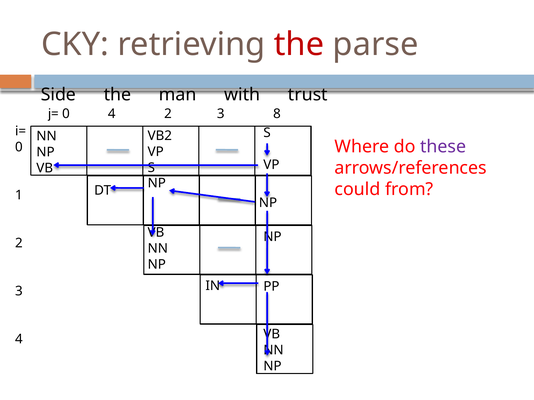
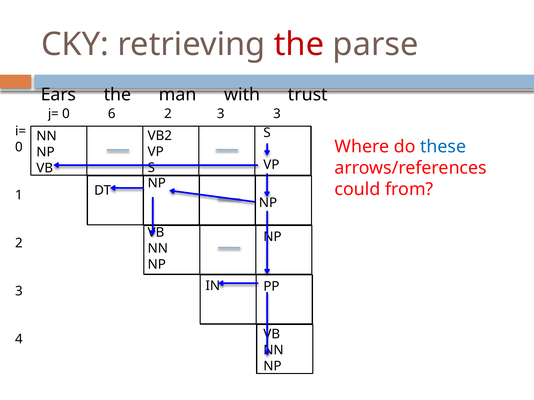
Side: Side -> Ears
0 4: 4 -> 6
3 8: 8 -> 3
these colour: purple -> blue
